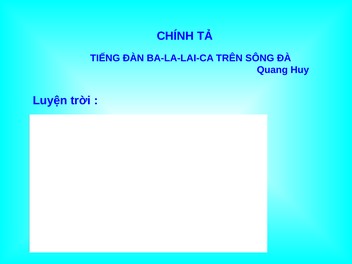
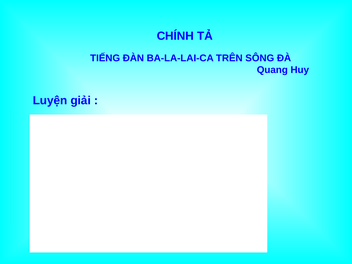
trời: trời -> giải
